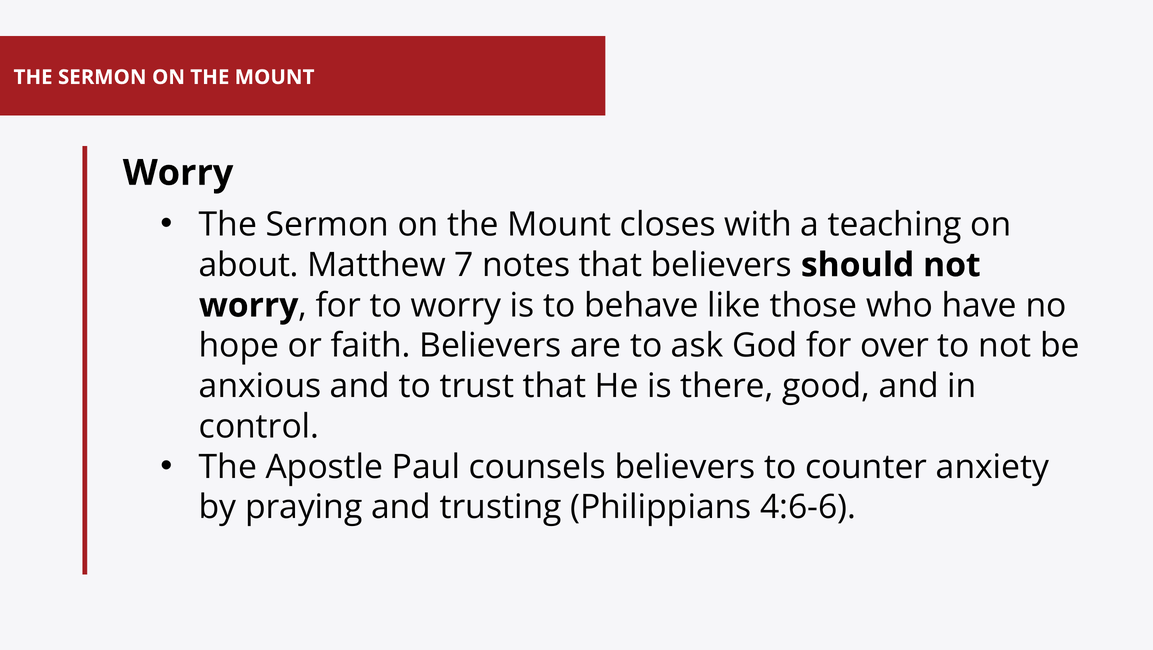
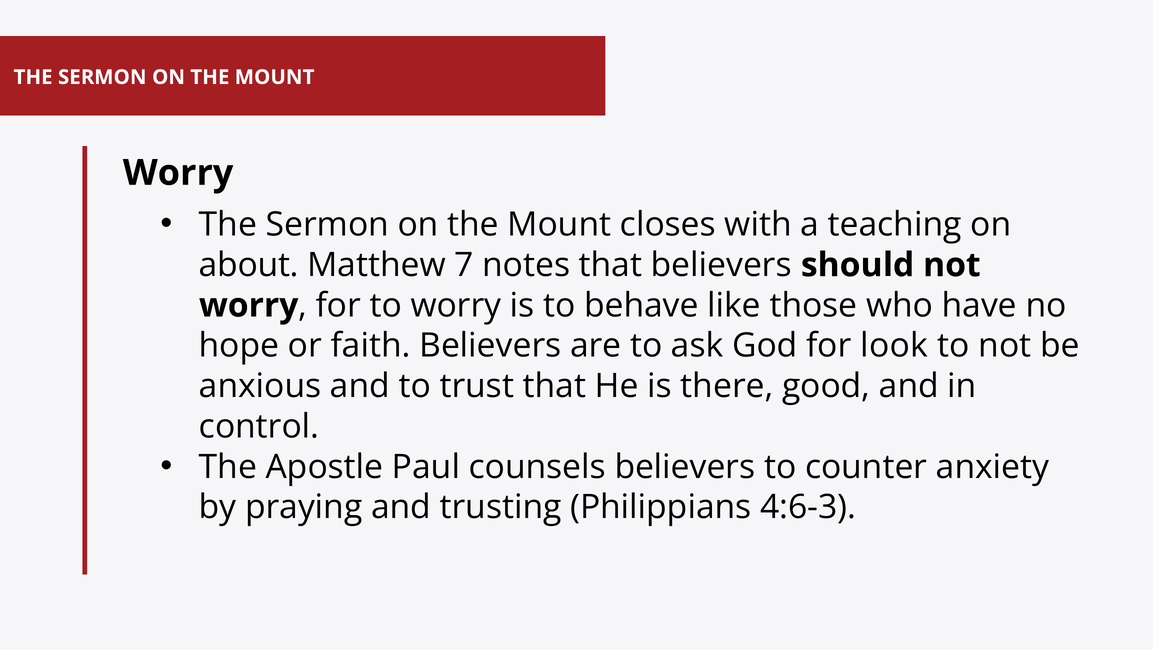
over: over -> look
4:6-6: 4:6-6 -> 4:6-3
